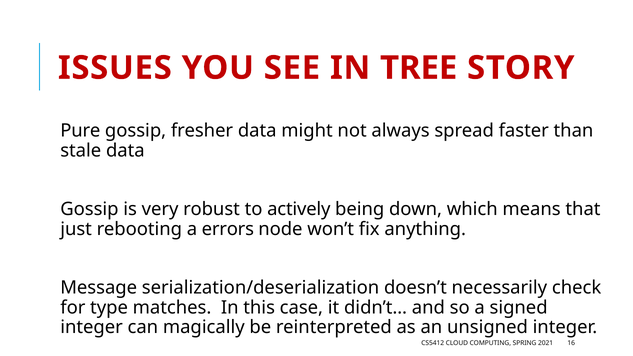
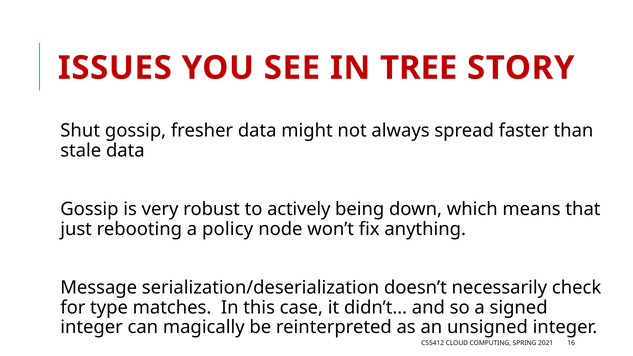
Pure: Pure -> Shut
errors: errors -> policy
